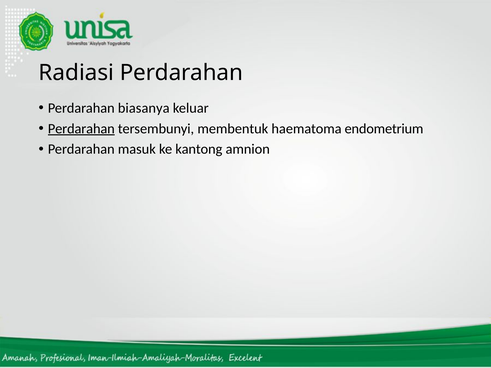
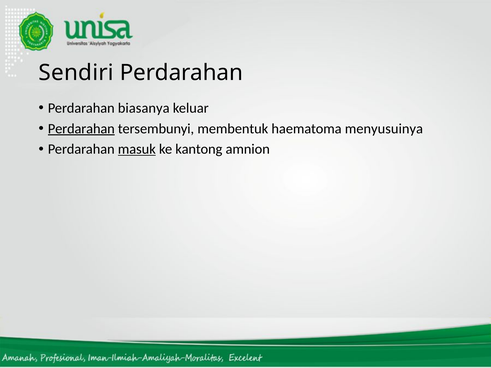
Radiasi: Radiasi -> Sendiri
endometrium: endometrium -> menyusuinya
masuk underline: none -> present
